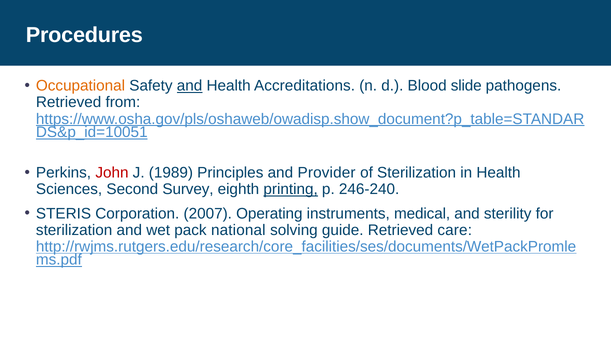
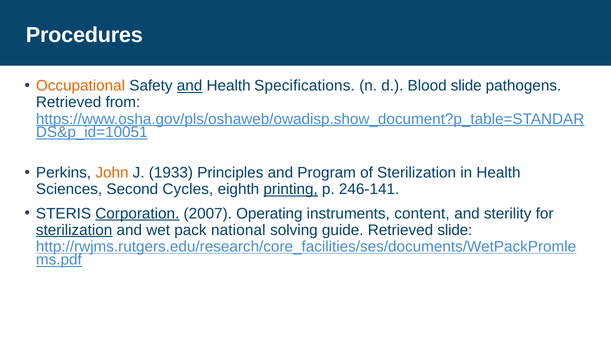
Accreditations: Accreditations -> Specifications
John colour: red -> orange
1989: 1989 -> 1933
Provider: Provider -> Program
Survey: Survey -> Cycles
246-240: 246-240 -> 246-141
Corporation underline: none -> present
medical: medical -> content
sterilization at (74, 230) underline: none -> present
Retrieved care: care -> slide
